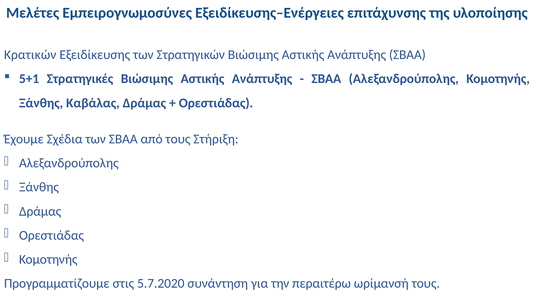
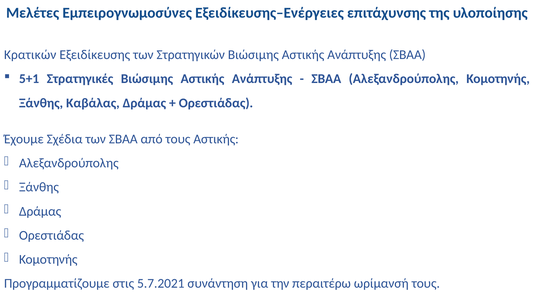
τους Στήριξη: Στήριξη -> Αστικής
5.7.2020: 5.7.2020 -> 5.7.2021
